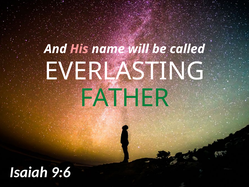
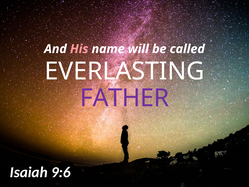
FATHER colour: green -> purple
